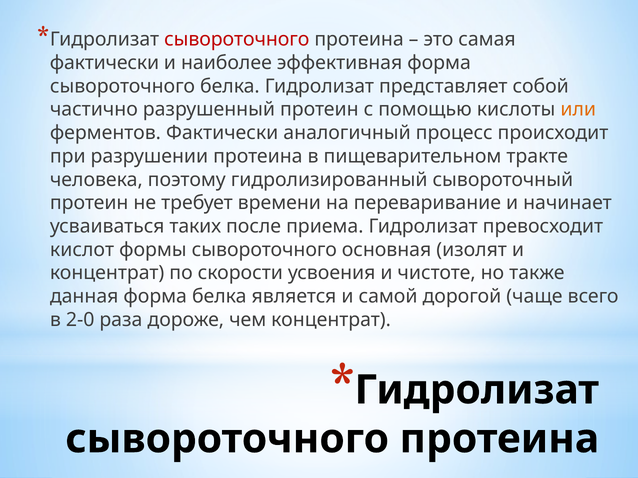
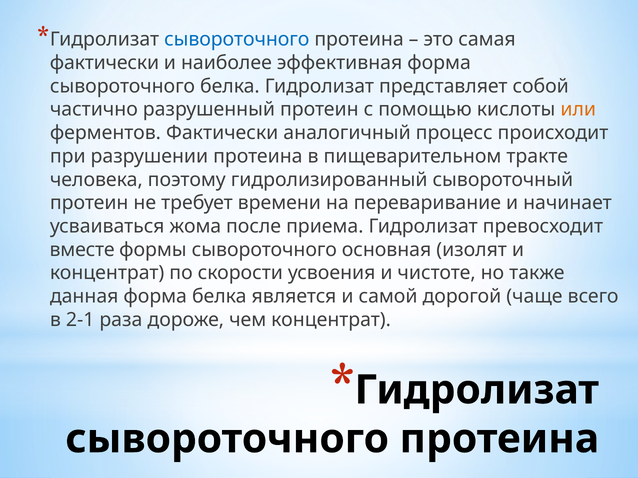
сывороточного at (237, 39) colour: red -> blue
таких: таких -> жома
кислот: кислот -> вместе
2-0: 2-0 -> 2-1
